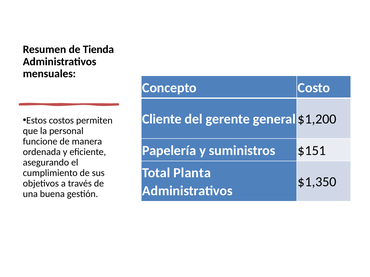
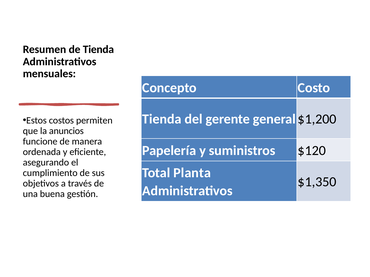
Cliente at (162, 119): Cliente -> Tienda
personal: personal -> anuncios
$151: $151 -> $120
